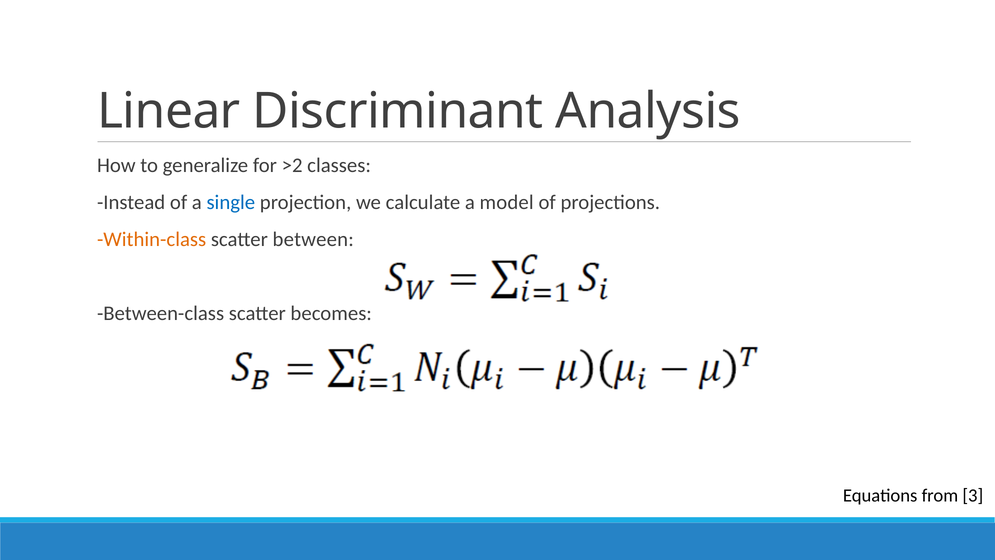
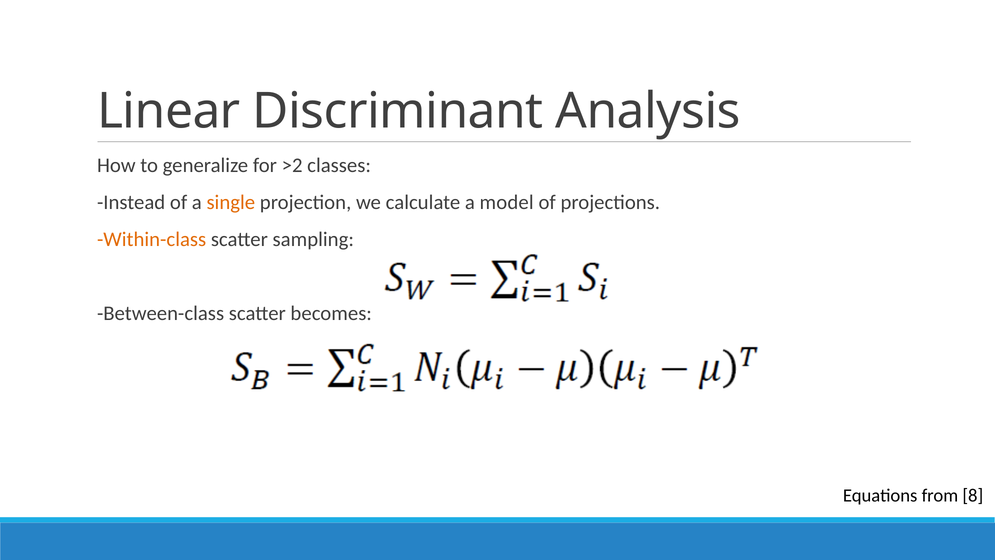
single colour: blue -> orange
between: between -> sampling
3: 3 -> 8
